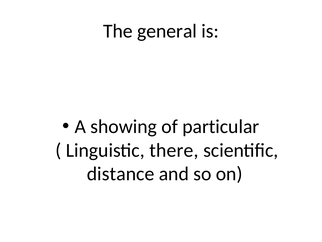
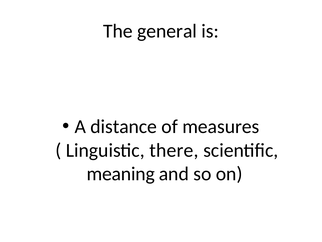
showing: showing -> distance
particular: particular -> measures
distance: distance -> meaning
